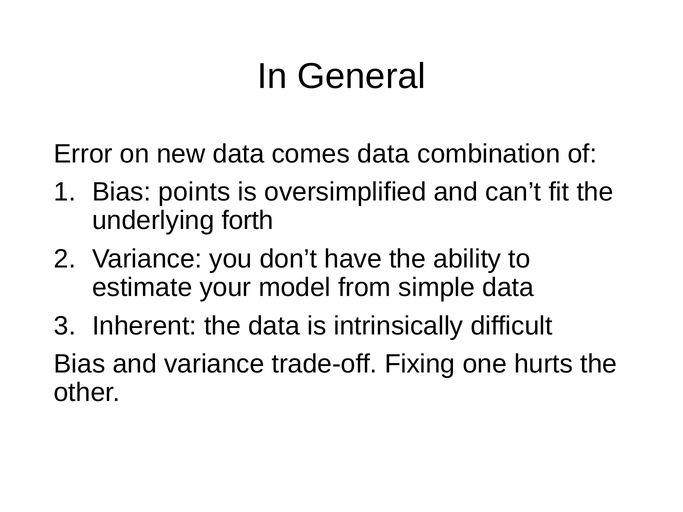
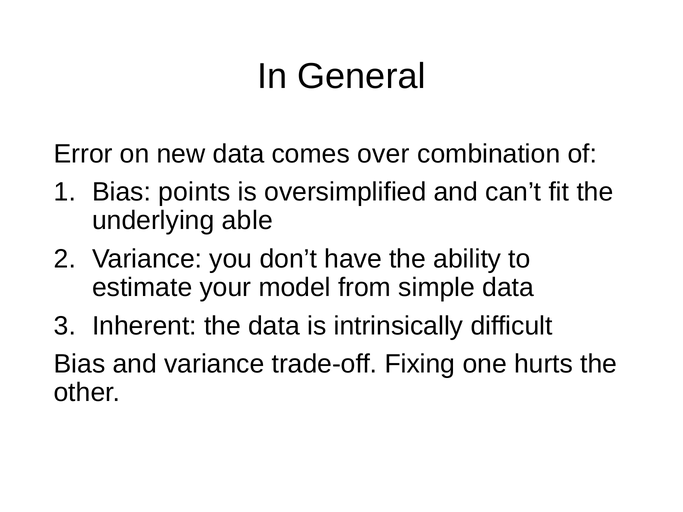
comes data: data -> over
forth: forth -> able
